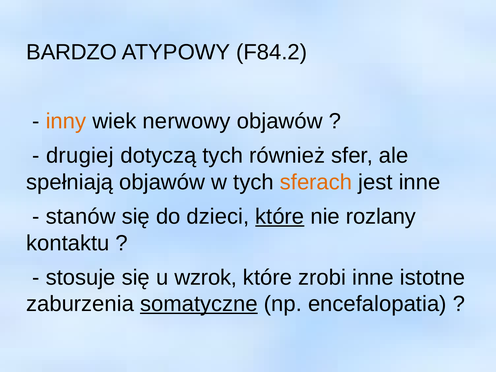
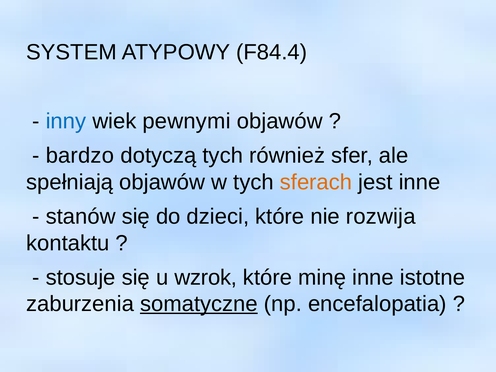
BARDZO: BARDZO -> SYSTEM
F84.2: F84.2 -> F84.4
inny colour: orange -> blue
nerwowy: nerwowy -> pewnymi
drugiej: drugiej -> bardzo
które at (280, 217) underline: present -> none
rozlany: rozlany -> rozwija
zrobi: zrobi -> minę
